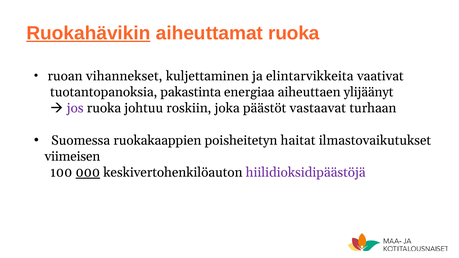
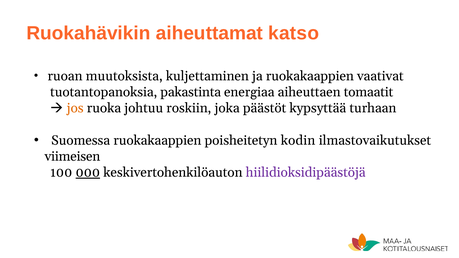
Ruokahävikin underline: present -> none
aiheuttamat ruoka: ruoka -> katso
vihannekset: vihannekset -> muutoksista
ja elintarvikkeita: elintarvikkeita -> ruokakaappien
ylijäänyt: ylijäänyt -> tomaatit
jos colour: purple -> orange
vastaavat: vastaavat -> kypsyttää
haitat: haitat -> kodin
